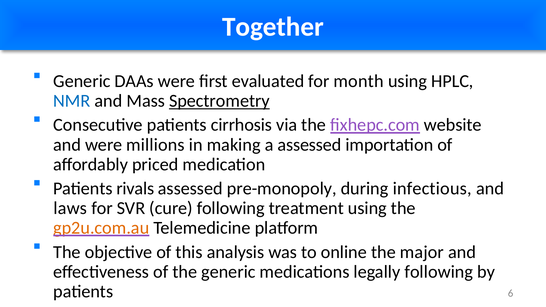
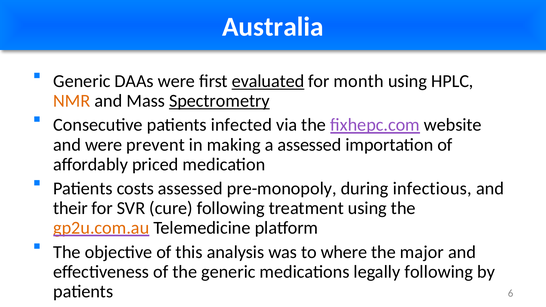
Together: Together -> Australia
evaluated underline: none -> present
NMR colour: blue -> orange
cirrhosis: cirrhosis -> infected
millions: millions -> prevent
rivals: rivals -> costs
laws: laws -> their
online: online -> where
